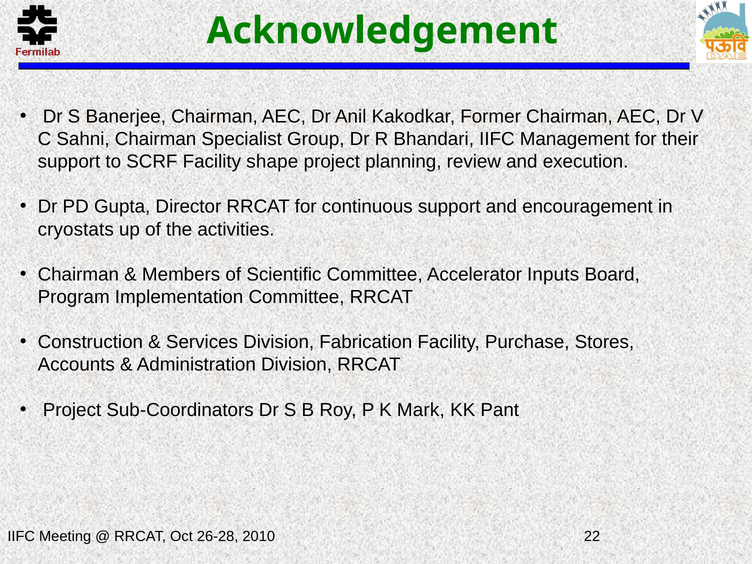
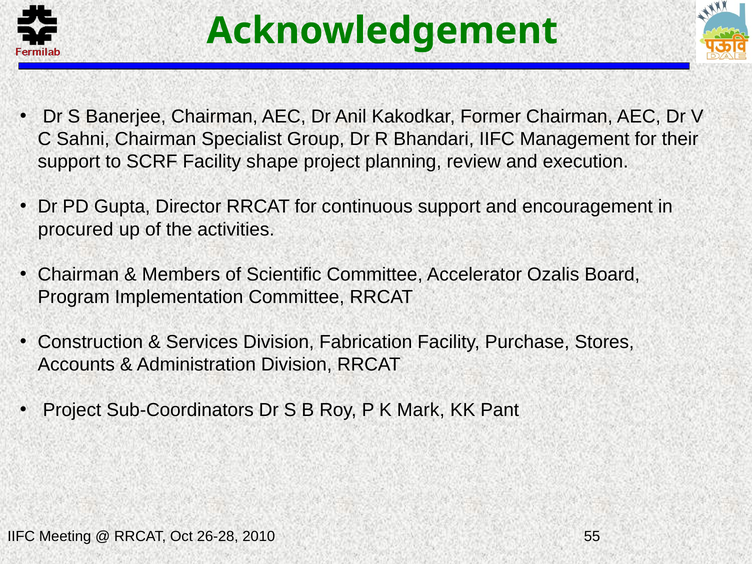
cryostats: cryostats -> procured
Inputs: Inputs -> Ozalis
22: 22 -> 55
